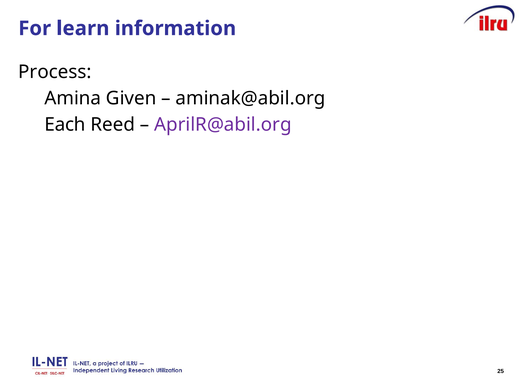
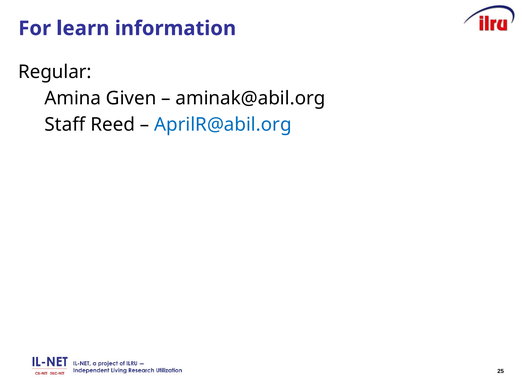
Process: Process -> Regular
Each: Each -> Staff
AprilR@abil.org colour: purple -> blue
